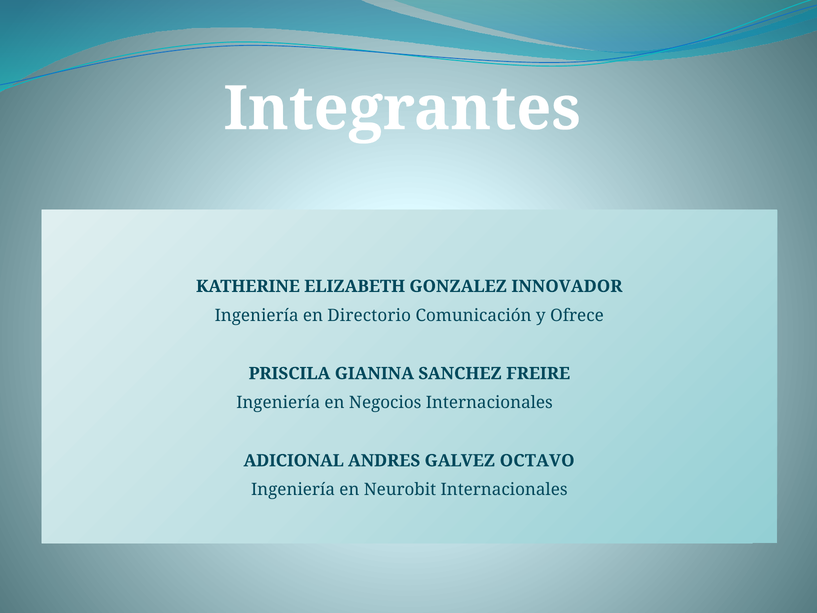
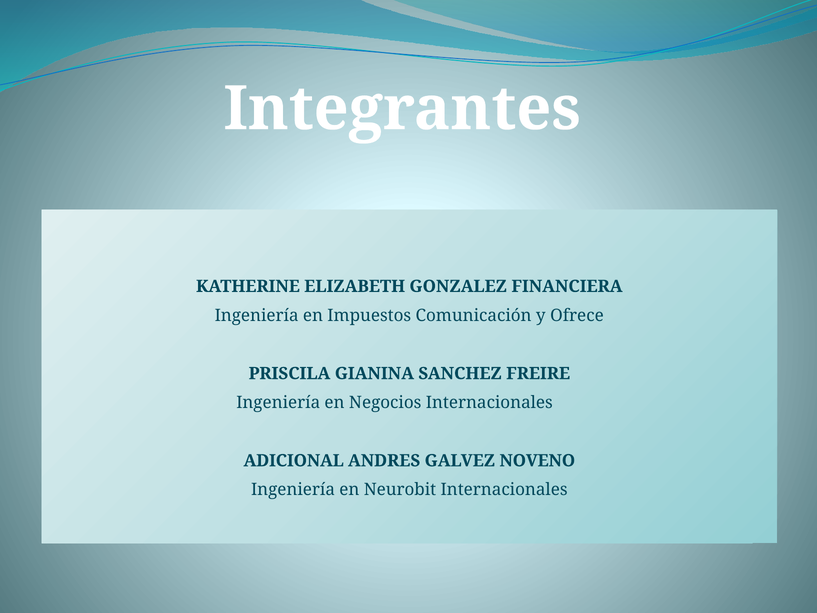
INNOVADOR: INNOVADOR -> FINANCIERA
Directorio: Directorio -> Impuestos
OCTAVO: OCTAVO -> NOVENO
